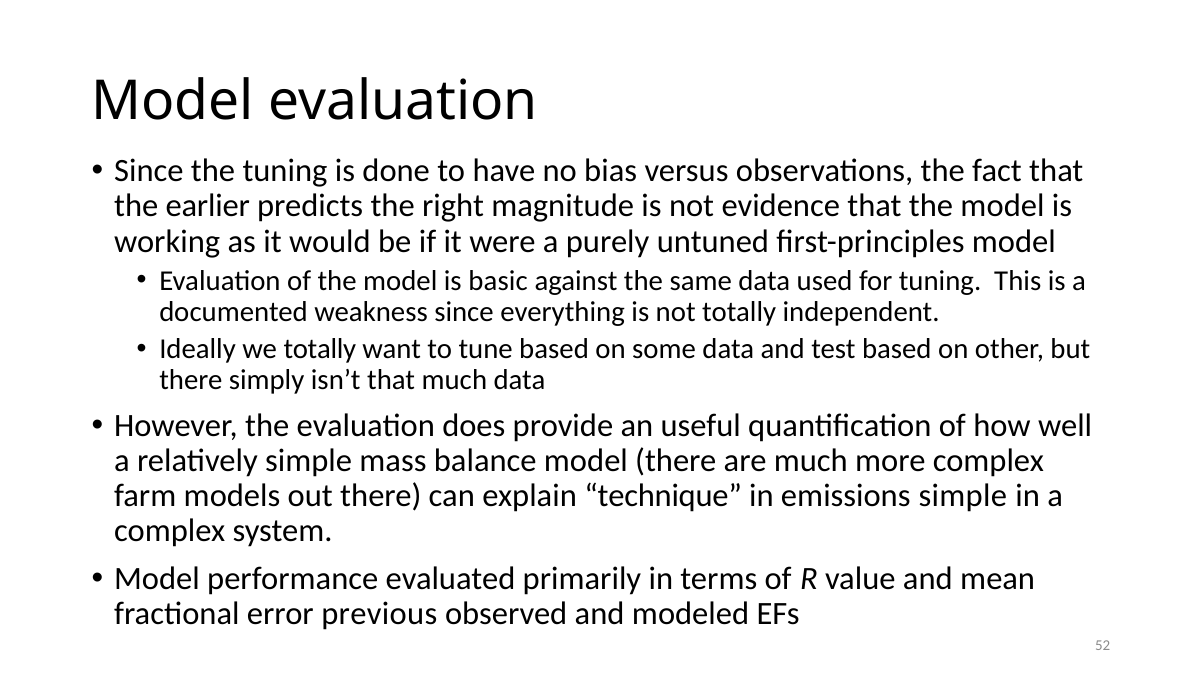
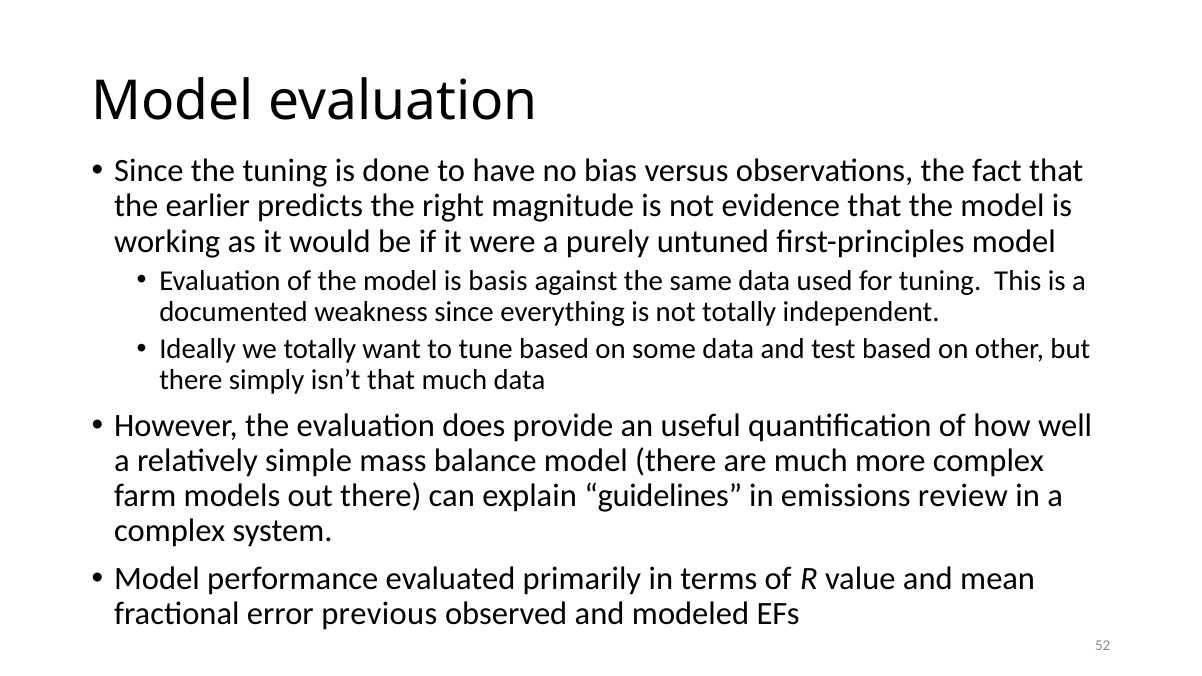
basic: basic -> basis
technique: technique -> guidelines
emissions simple: simple -> review
